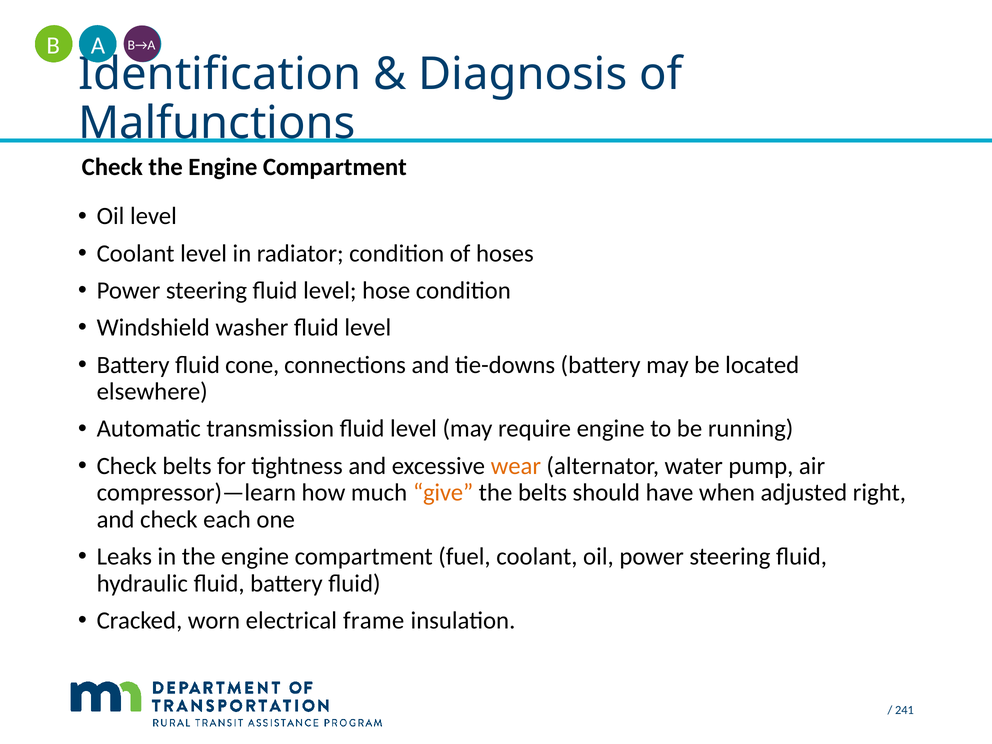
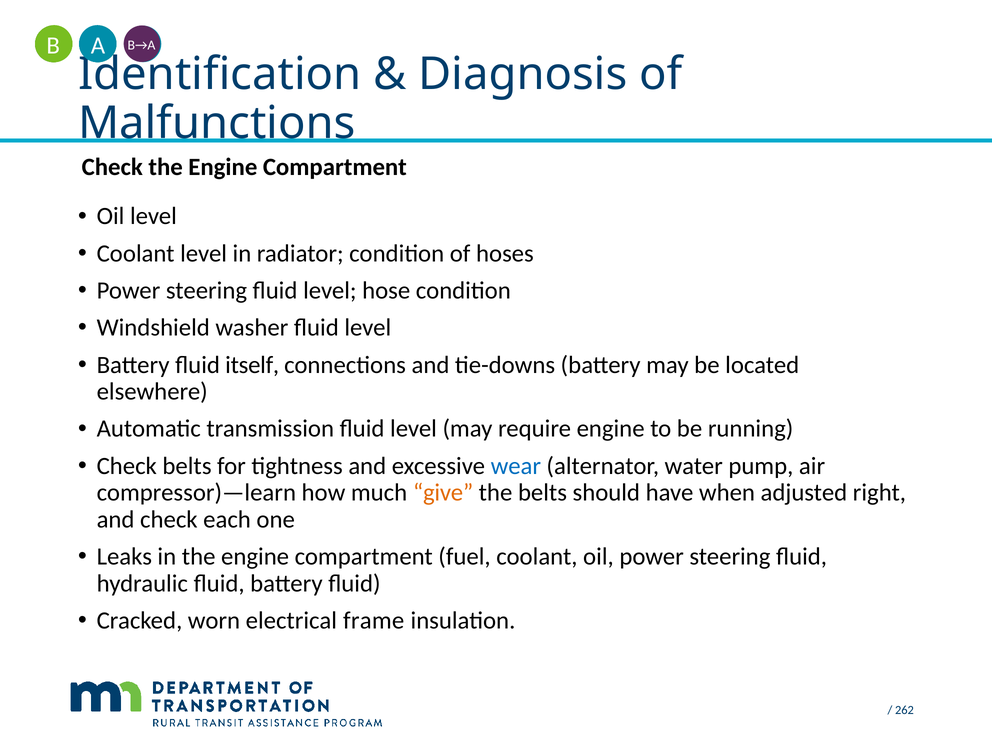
cone: cone -> itself
wear colour: orange -> blue
241: 241 -> 262
